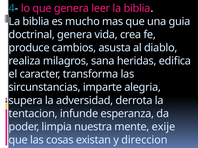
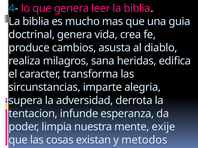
direccion: direccion -> metodos
